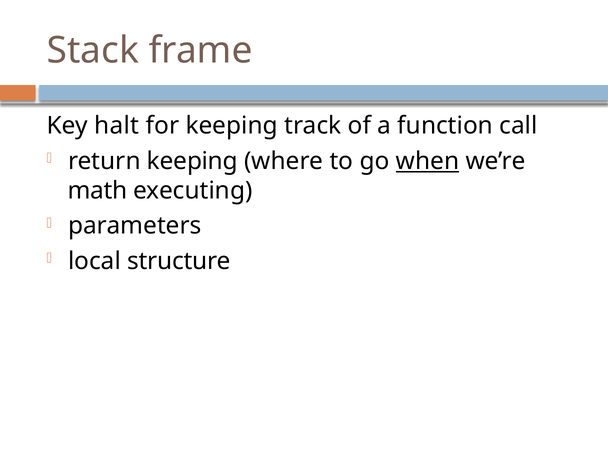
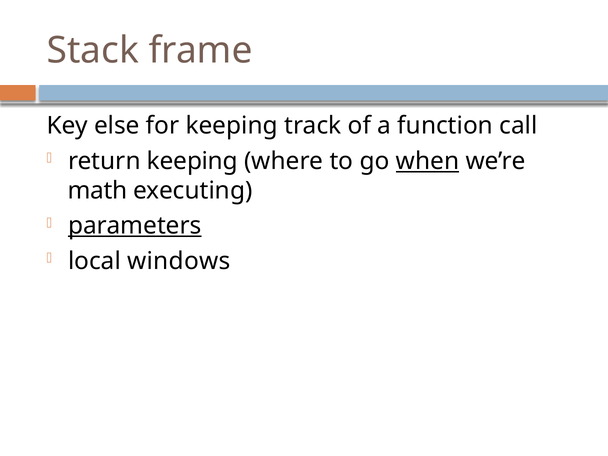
halt: halt -> else
parameters underline: none -> present
structure: structure -> windows
